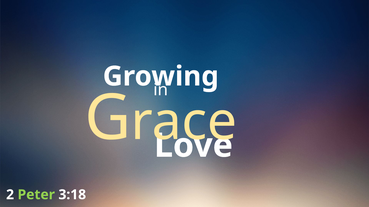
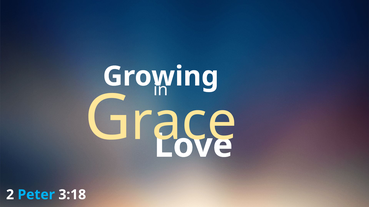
Peter colour: light green -> light blue
